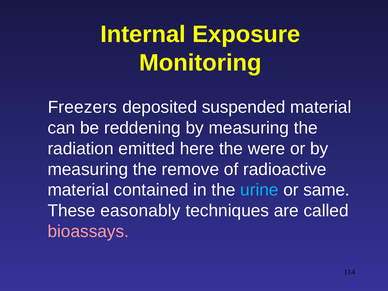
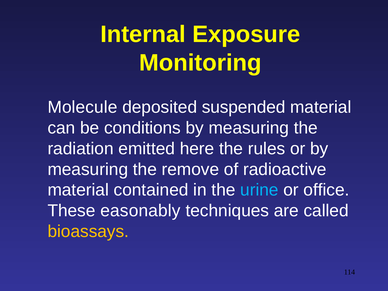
Freezers: Freezers -> Molecule
reddening: reddening -> conditions
were: were -> rules
same: same -> office
bioassays colour: pink -> yellow
